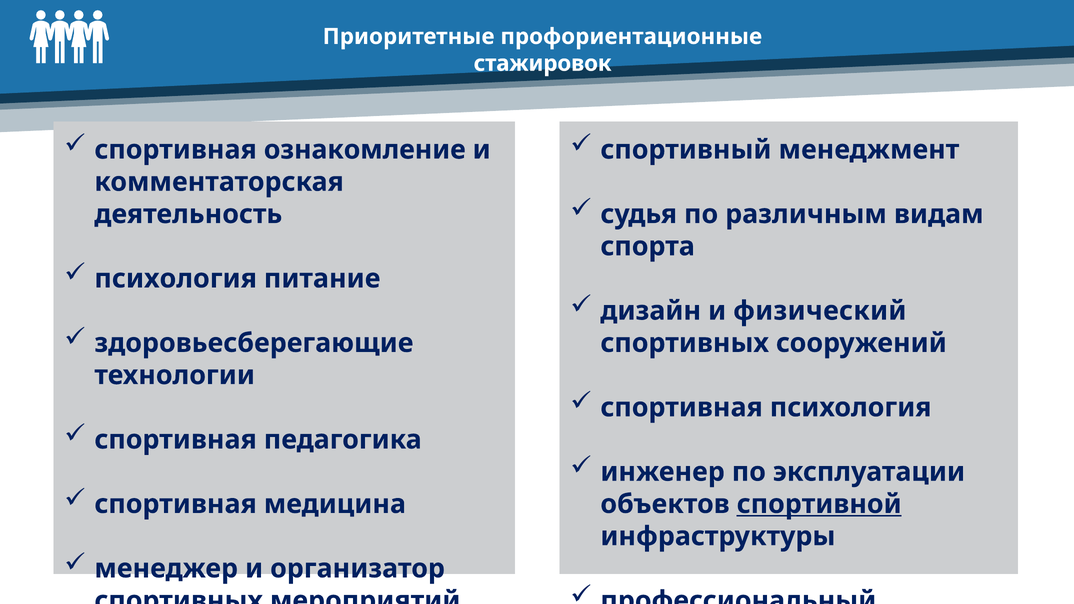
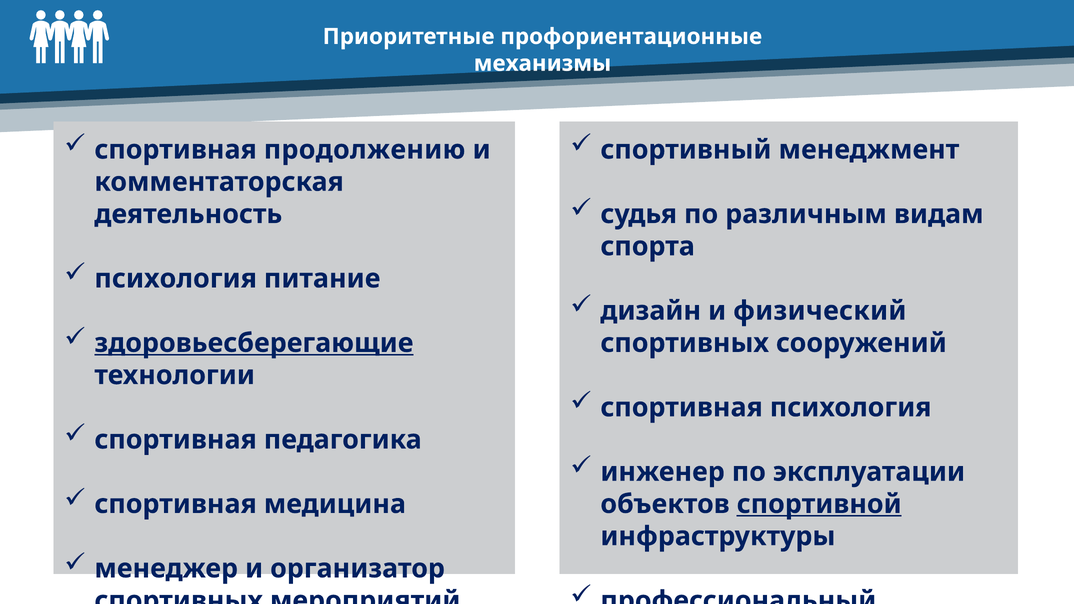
стажировок: стажировок -> механизмы
ознакомление: ознакомление -> продолжению
здоровьесберегающие underline: none -> present
